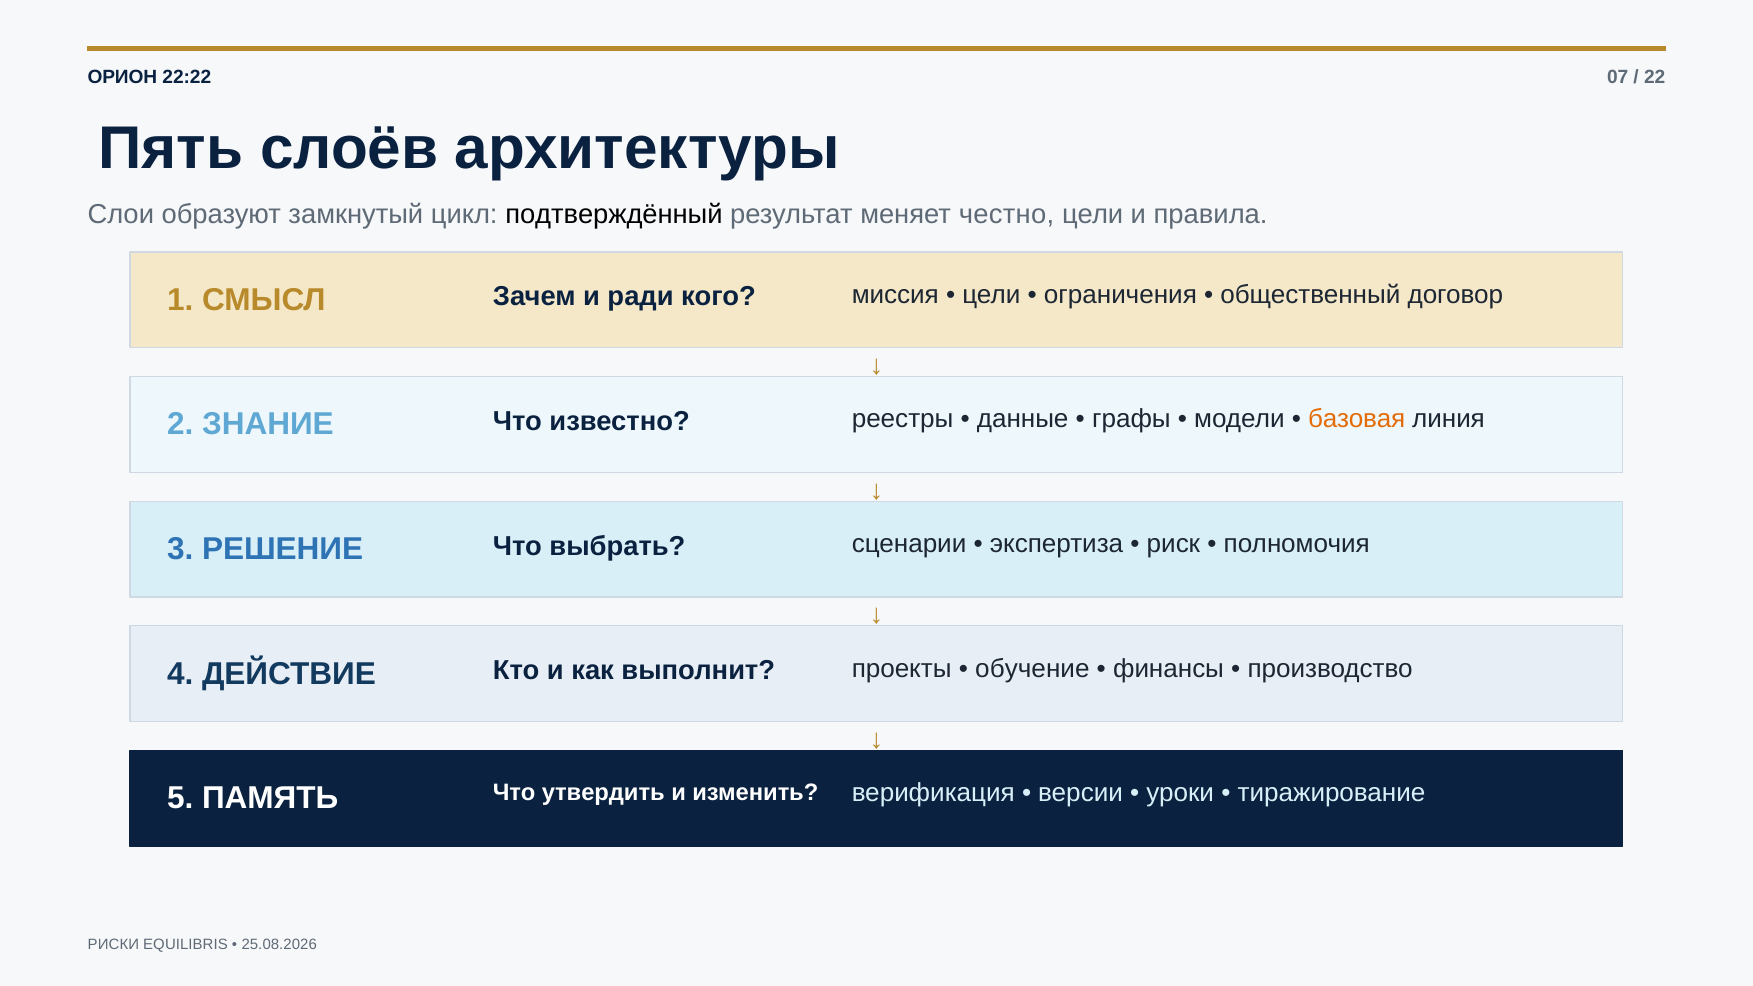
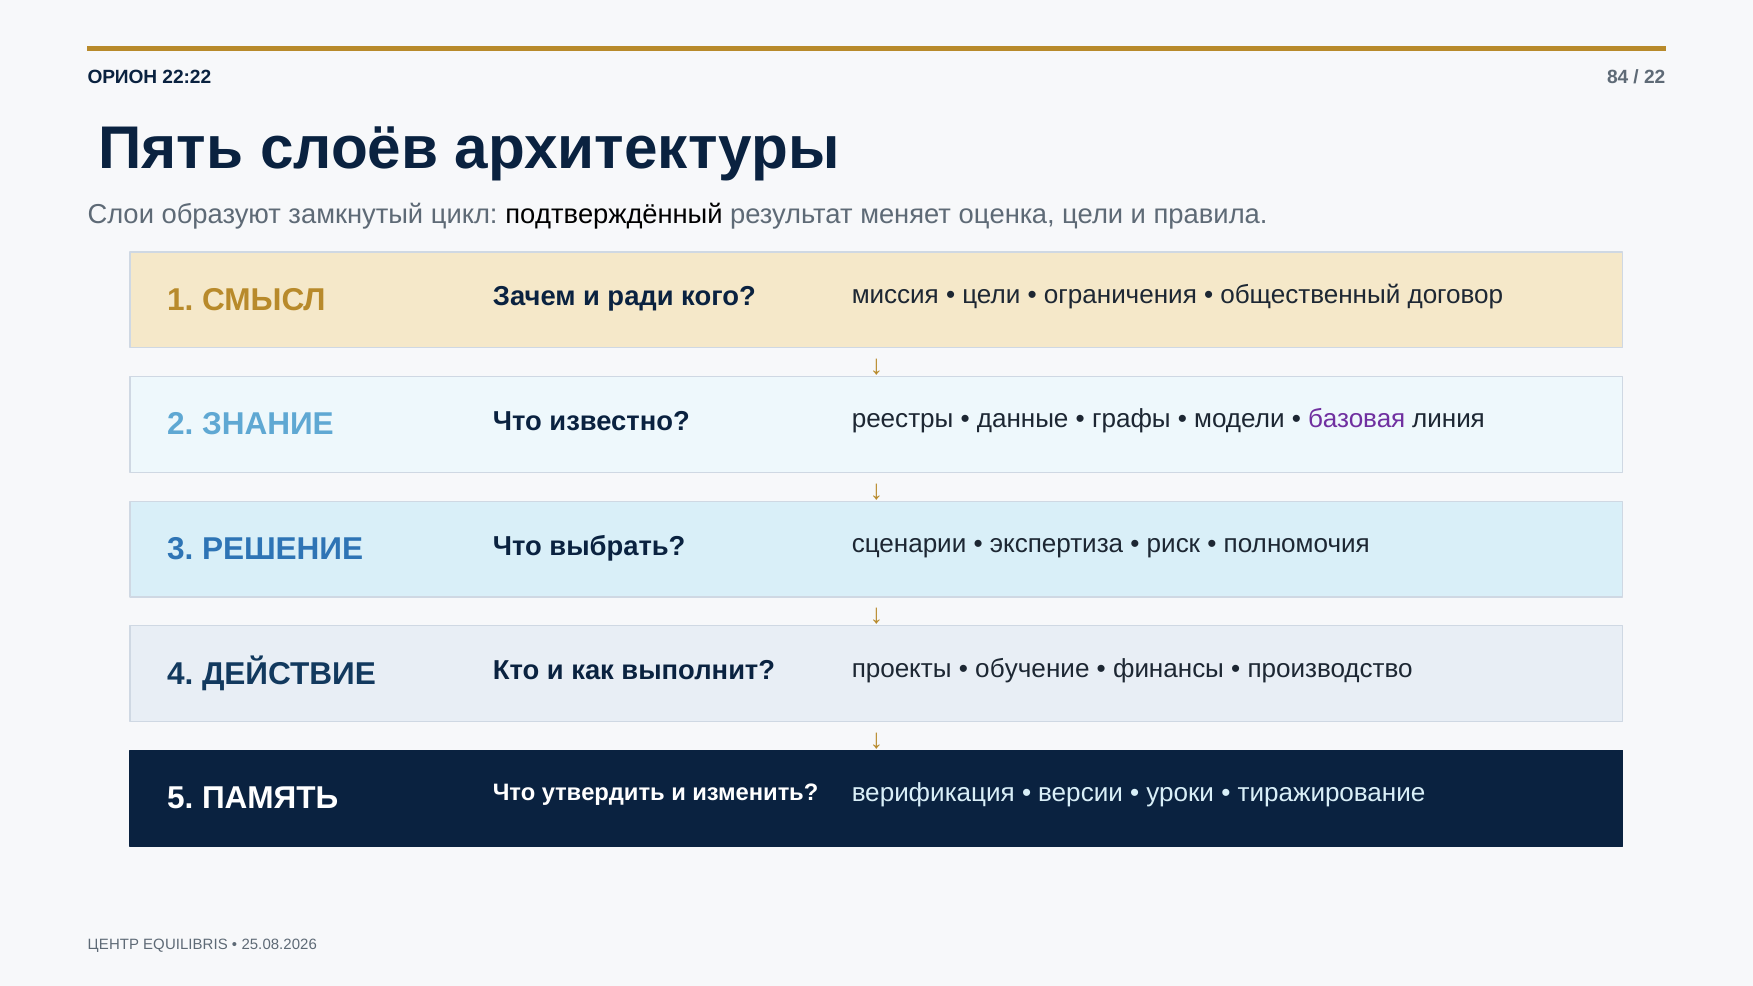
07: 07 -> 84
честно: честно -> оценка
базовая colour: orange -> purple
РИСКИ: РИСКИ -> ЦЕНТР
